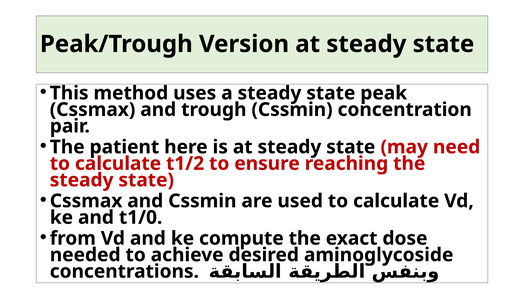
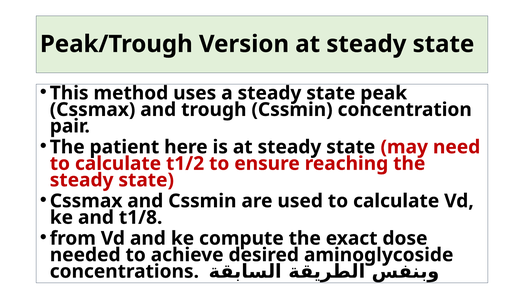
t1/0: t1/0 -> t1/8
